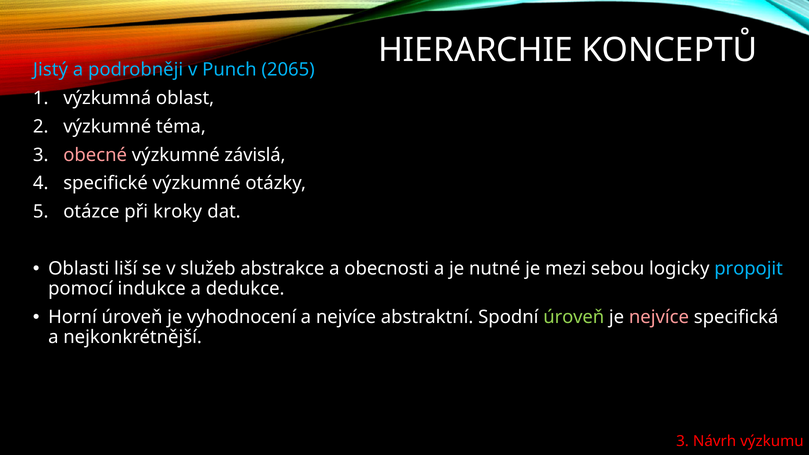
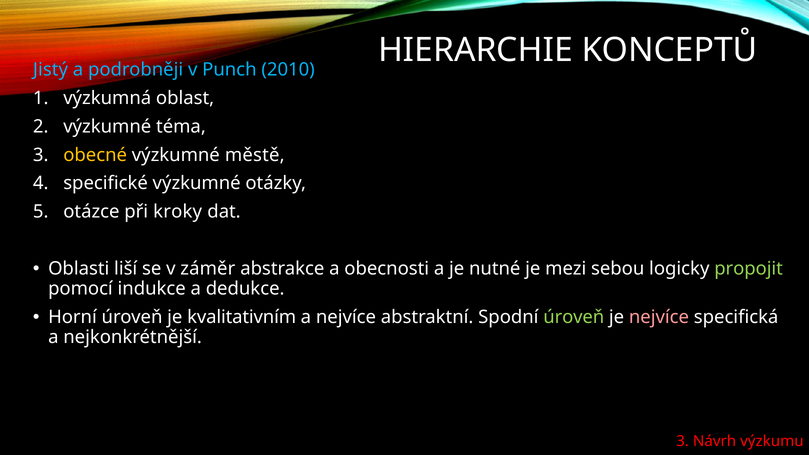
2065: 2065 -> 2010
obecné colour: pink -> yellow
závislá: závislá -> městě
služeb: služeb -> záměr
propojit colour: light blue -> light green
vyhodnocení: vyhodnocení -> kvalitativním
